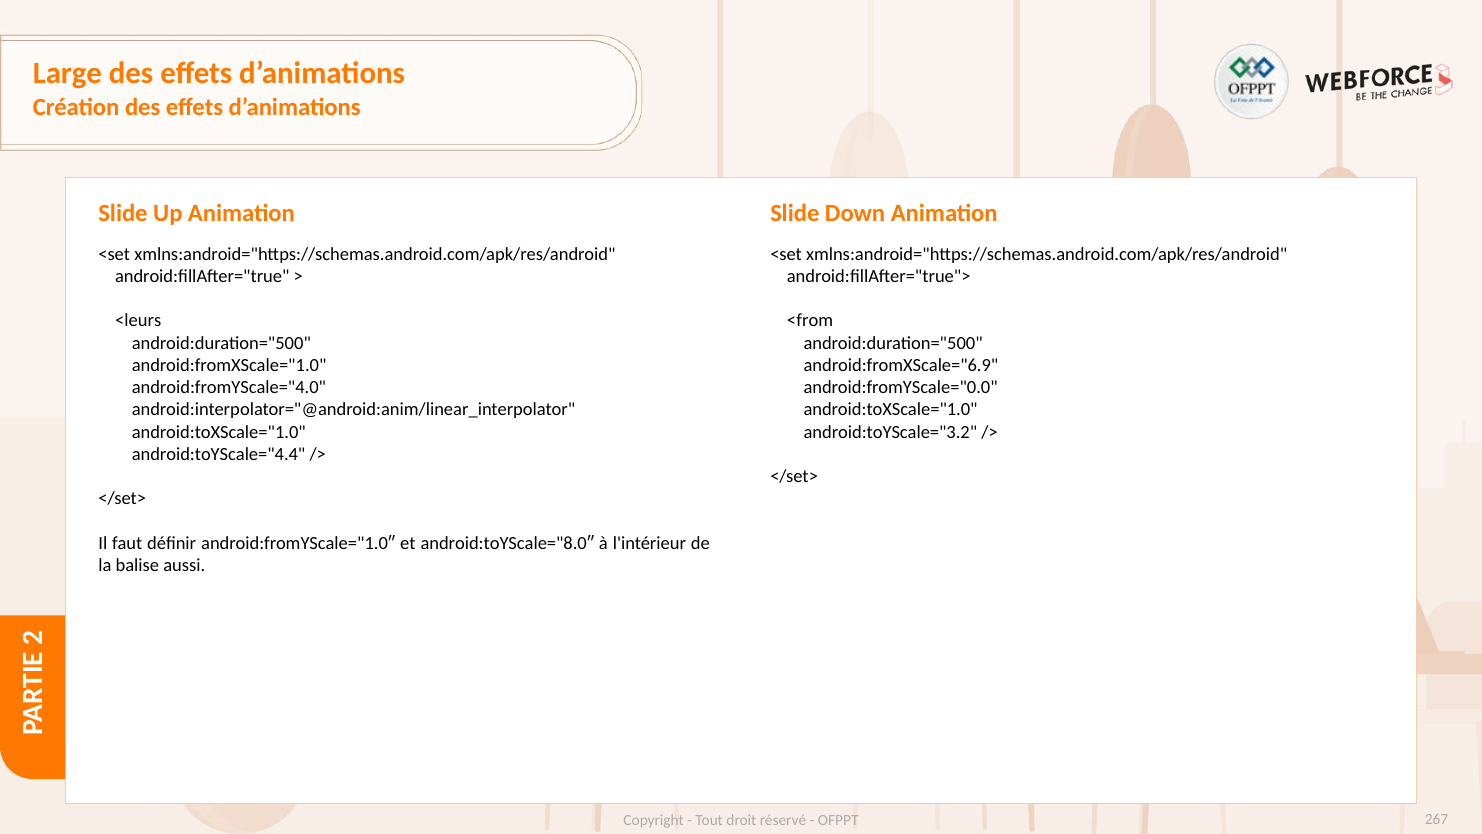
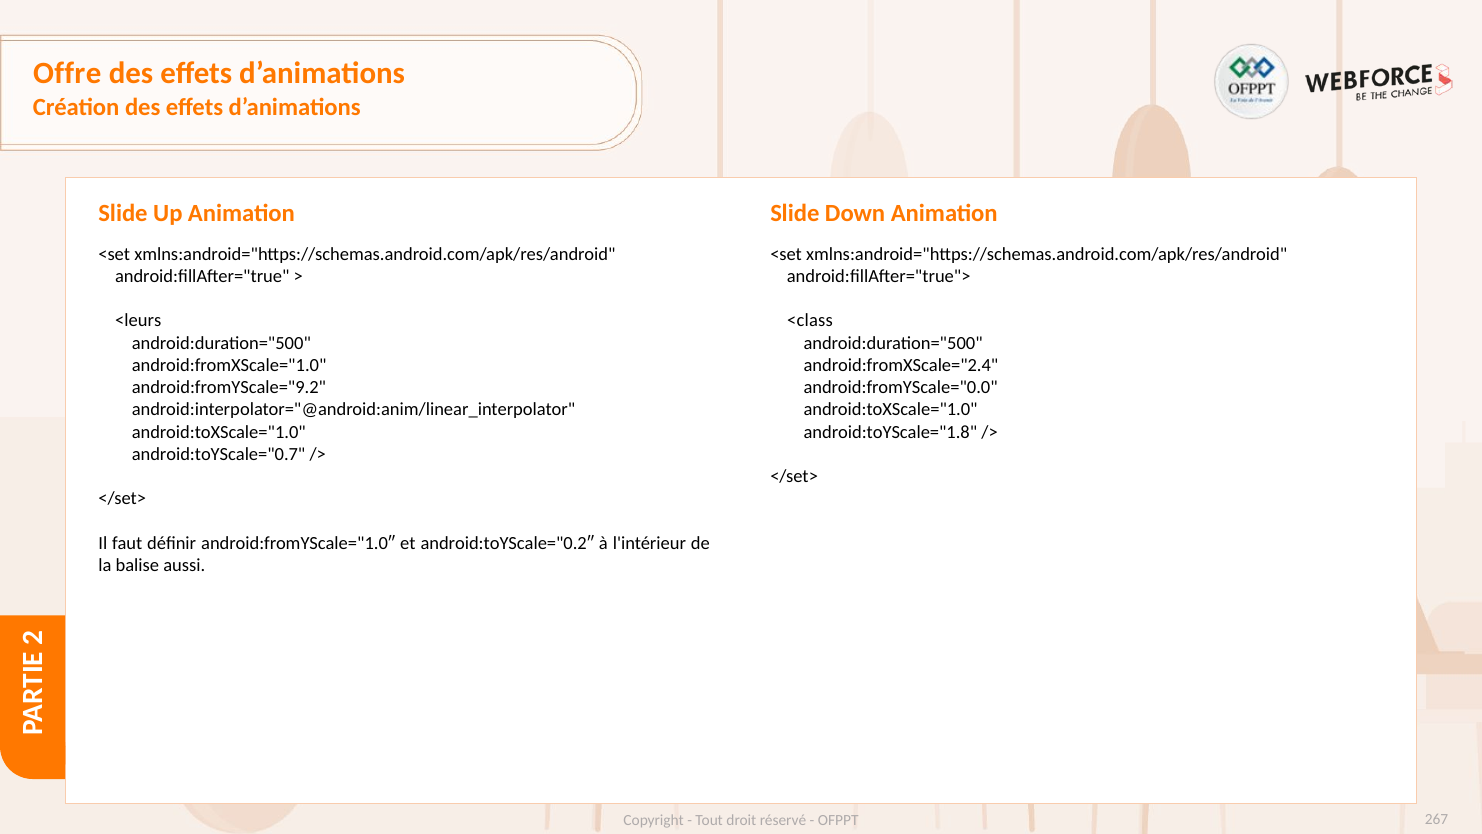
Large: Large -> Offre
<from: <from -> <class
android:fromXScale="6.9: android:fromXScale="6.9 -> android:fromXScale="2.4
android:fromYScale="4.0: android:fromYScale="4.0 -> android:fromYScale="9.2
android:toYScale="3.2: android:toYScale="3.2 -> android:toYScale="1.8
android:toYScale="4.4: android:toYScale="4.4 -> android:toYScale="0.7
android:toYScale="8.0″: android:toYScale="8.0″ -> android:toYScale="0.2″
